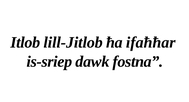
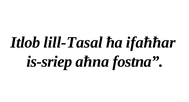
lill-Jitlob: lill-Jitlob -> lill-Tasal
dawk: dawk -> aħna
